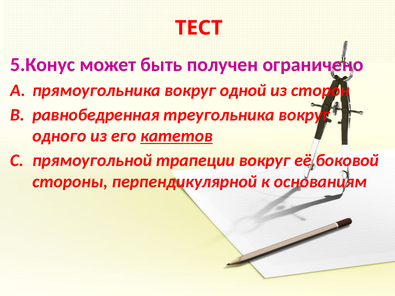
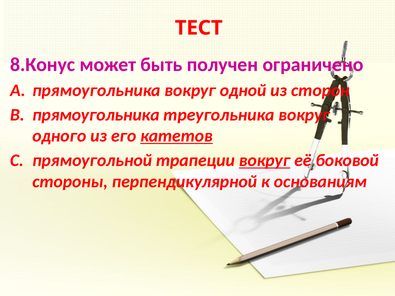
5.Конус: 5.Конус -> 8.Конус
равнобедренная at (96, 115): равнобедренная -> прямоугольника
вокруг at (265, 161) underline: none -> present
